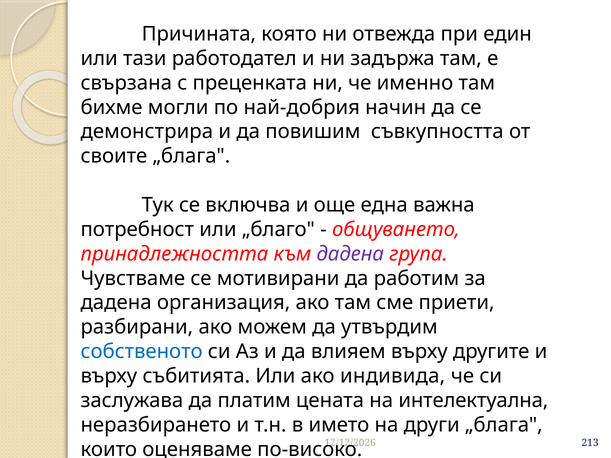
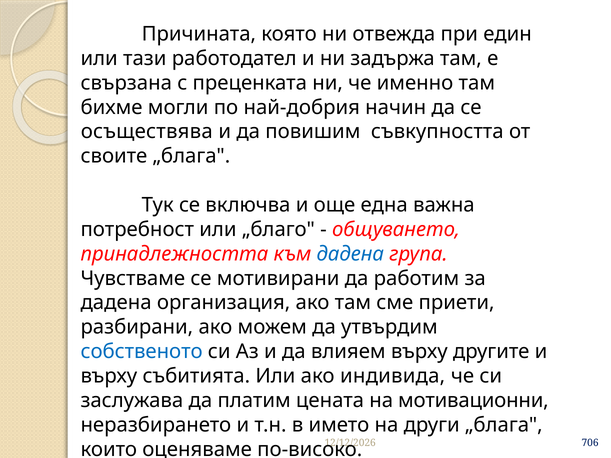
демонстрира: демонстрира -> осъществява
дадена at (350, 254) colour: purple -> blue
интелектуална: интелектуална -> мотивационни
213: 213 -> 706
